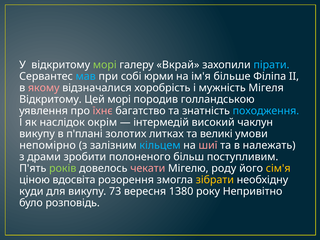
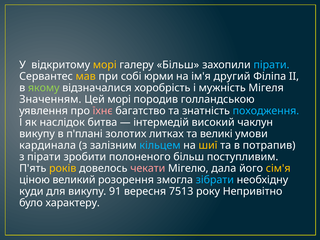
морі at (105, 65) colour: light green -> yellow
галеру Вкрай: Вкрай -> Більш
мав colour: light blue -> yellow
більше: більше -> другий
якому colour: pink -> light green
Відкритому at (50, 99): Відкритому -> Значенням
окрім: окрім -> битва
непомірно: непомірно -> кардинала
шиї colour: pink -> yellow
належать: належать -> потрапив
з драми: драми -> пірати
років colour: light green -> yellow
роду: роду -> дала
вдосвіта: вдосвіта -> великий
зібрати colour: yellow -> light blue
73: 73 -> 91
1380: 1380 -> 7513
розповідь: розповідь -> характеру
